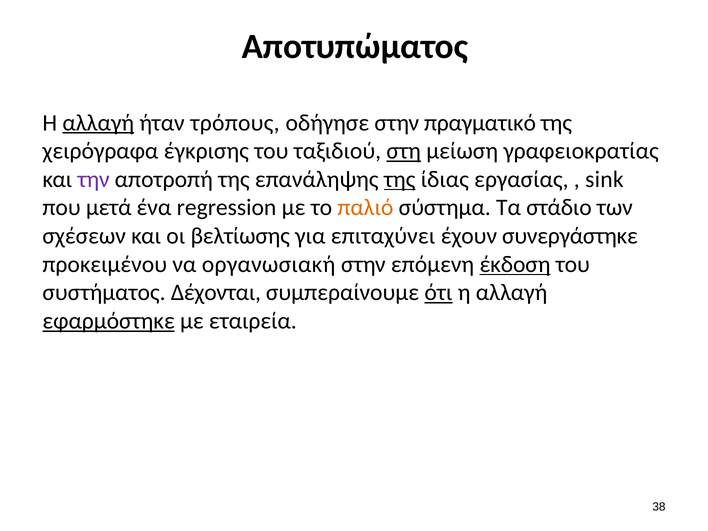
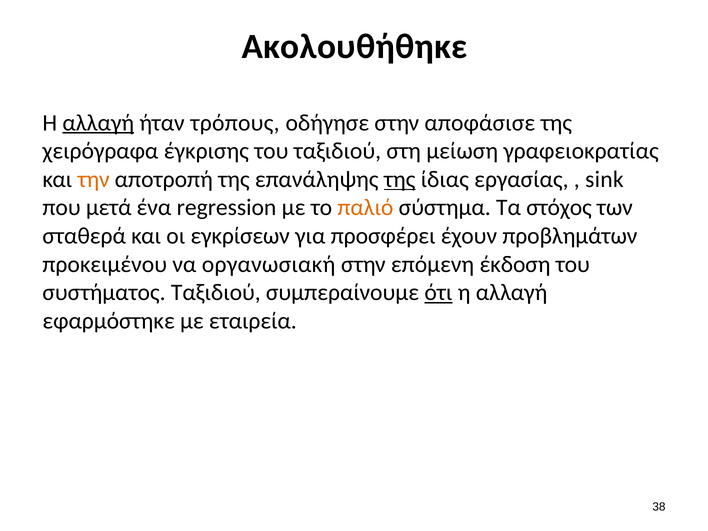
Αποτυπώματος: Αποτυπώματος -> Ακολουθήθηκε
πραγματικό: πραγματικό -> αποφάσισε
στη underline: present -> none
την colour: purple -> orange
στάδιο: στάδιο -> στόχος
σχέσεων: σχέσεων -> σταθερά
βελτίωσης: βελτίωσης -> εγκρίσεων
επιταχύνει: επιταχύνει -> προσφέρει
συνεργάστηκε: συνεργάστηκε -> προβλημάτων
έκδοση underline: present -> none
συστήματος Δέχονται: Δέχονται -> Ταξιδιού
εφαρμόστηκε underline: present -> none
